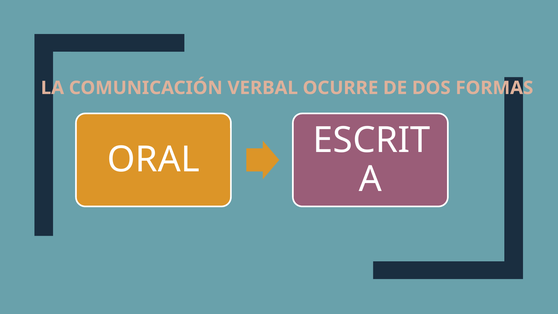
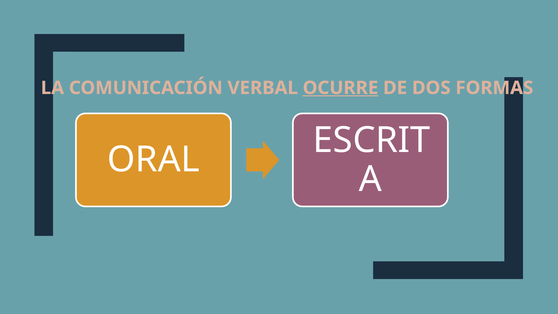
OCURRE underline: none -> present
